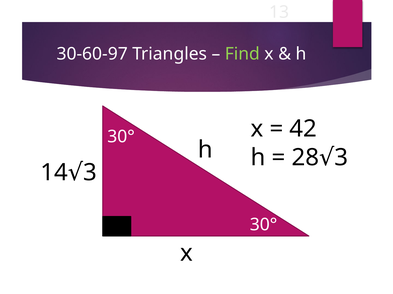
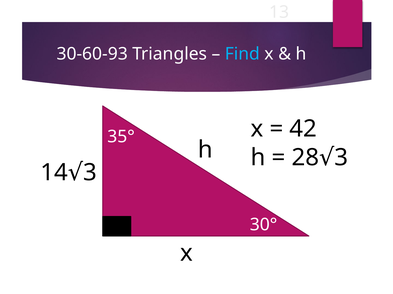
30-60-97: 30-60-97 -> 30-60-93
Find colour: light green -> light blue
30° at (121, 137): 30° -> 35°
